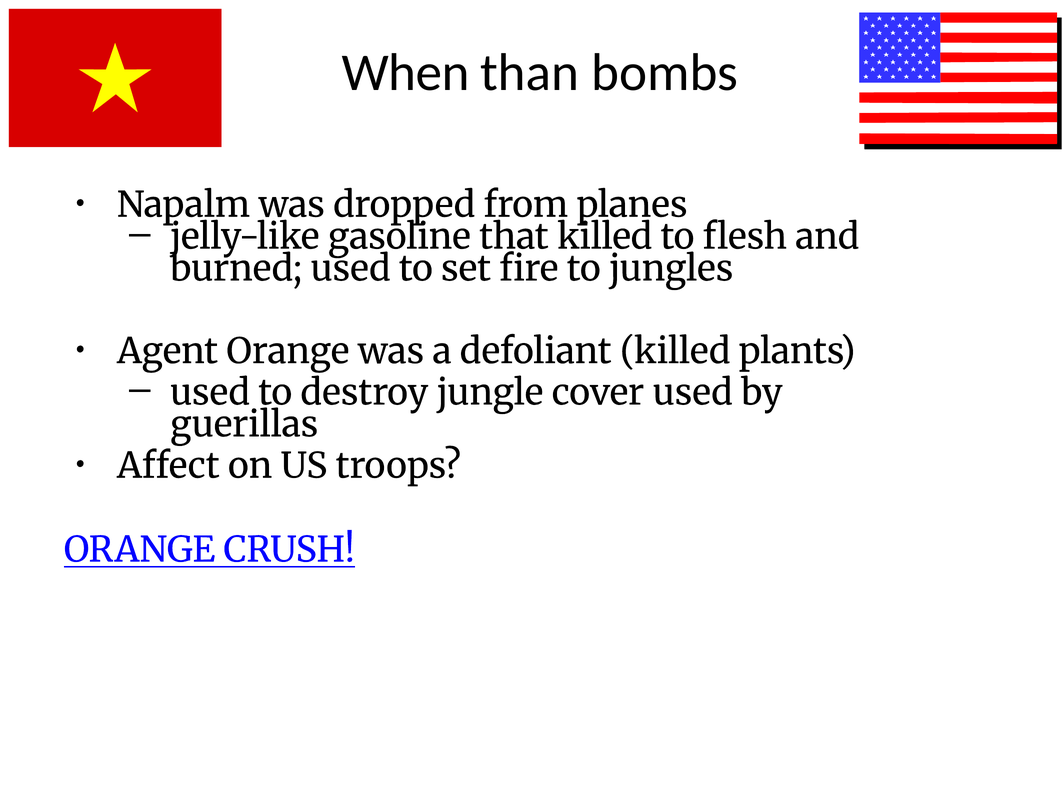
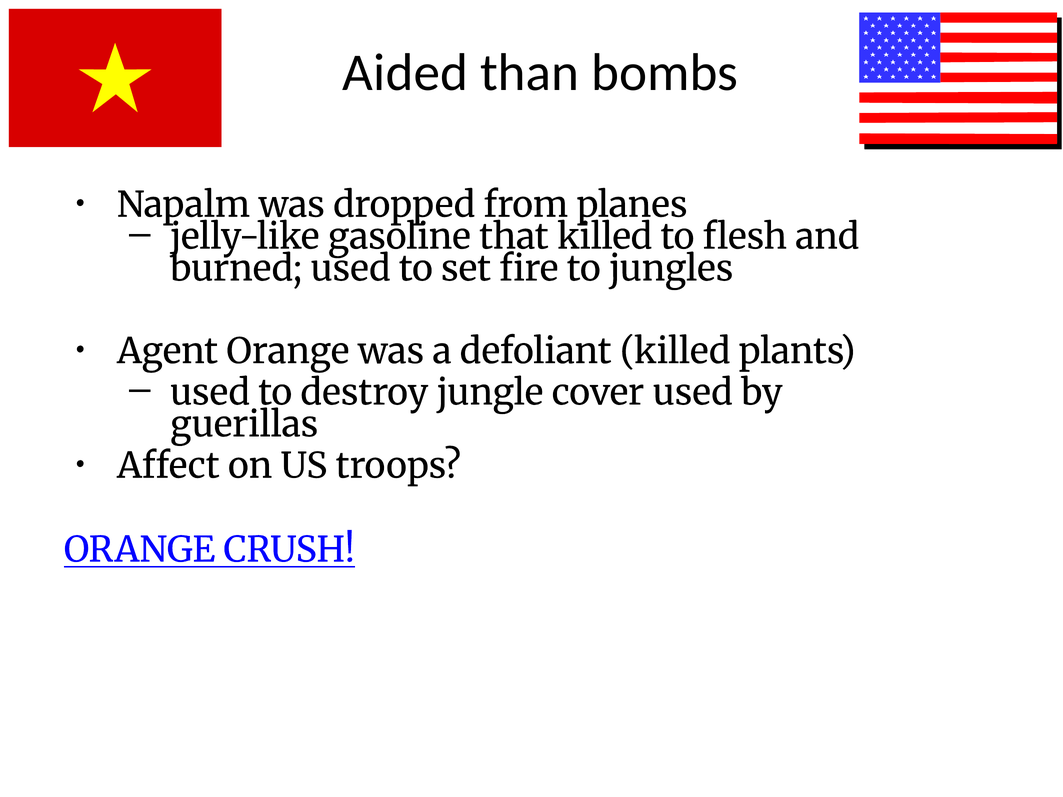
When: When -> Aided
